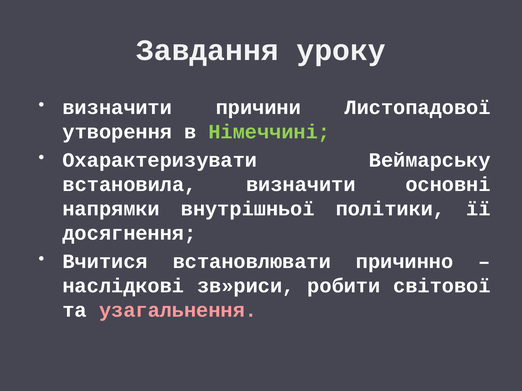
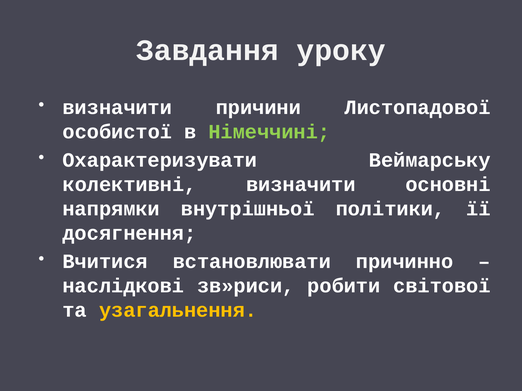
утворення: утворення -> особистої
встановила: встановила -> колективні
узагальнення colour: pink -> yellow
